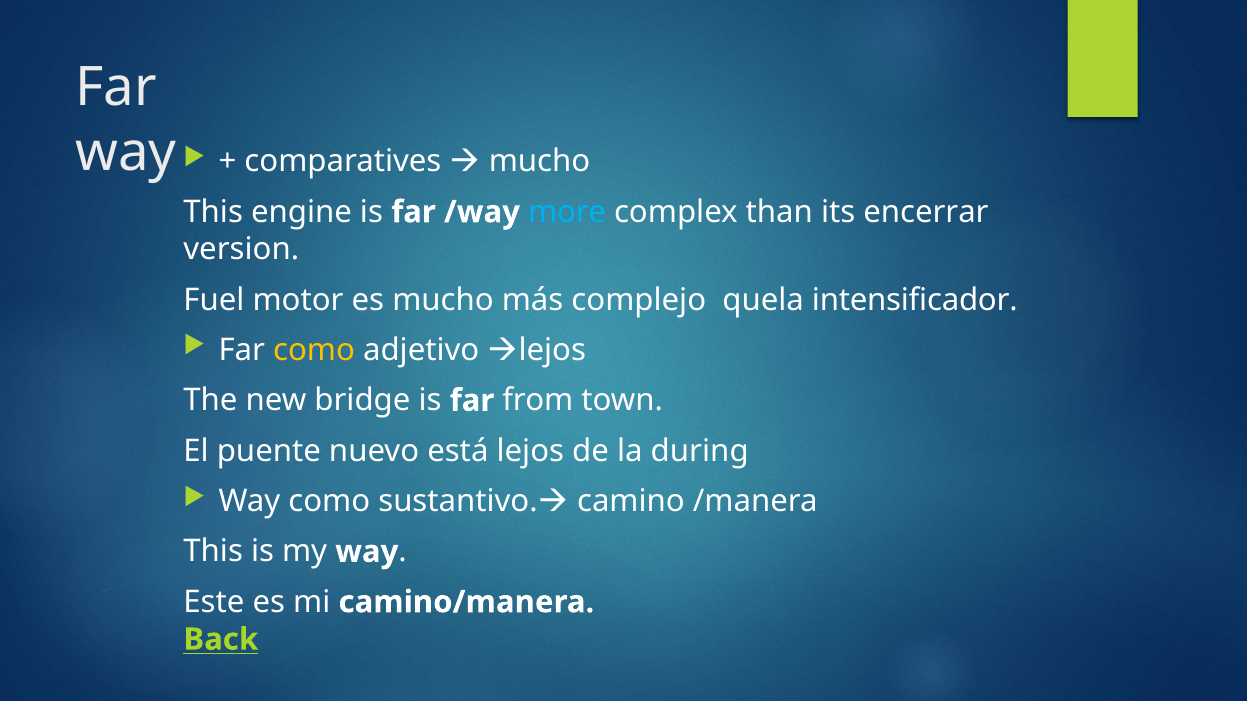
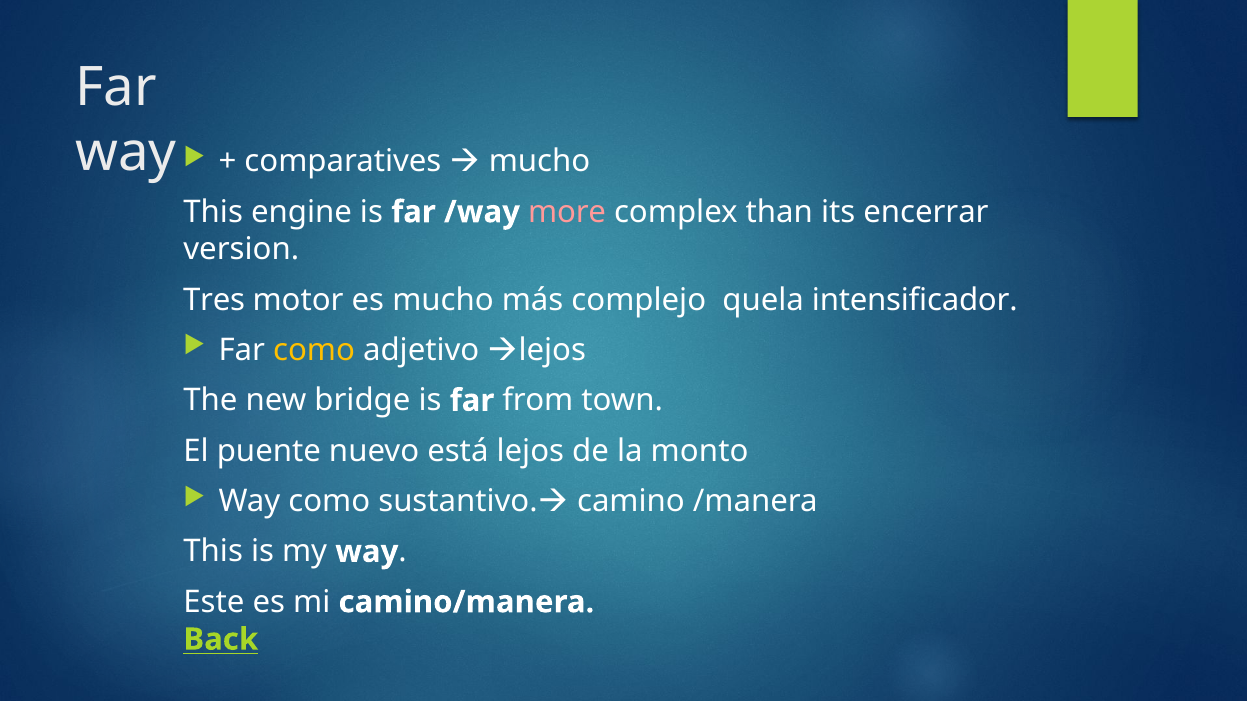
more colour: light blue -> pink
Fuel: Fuel -> Tres
during: during -> monto
